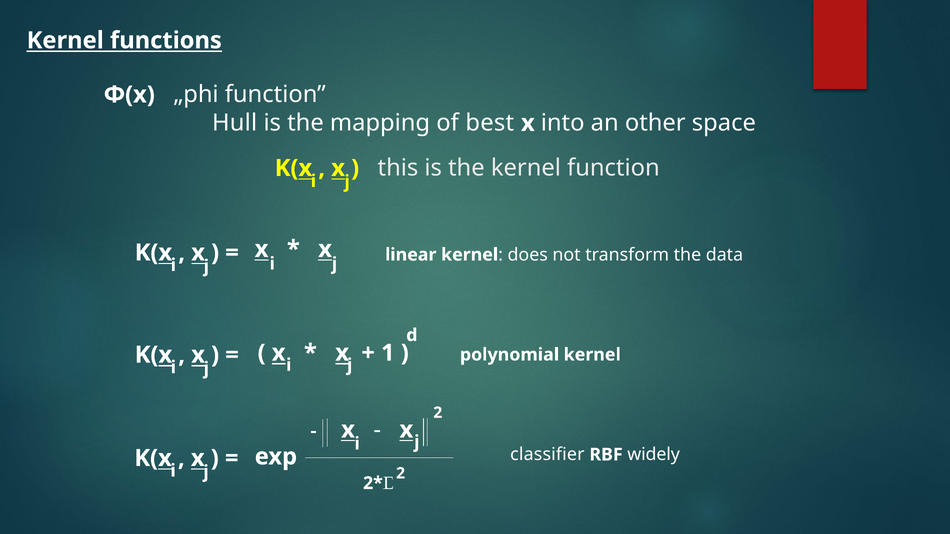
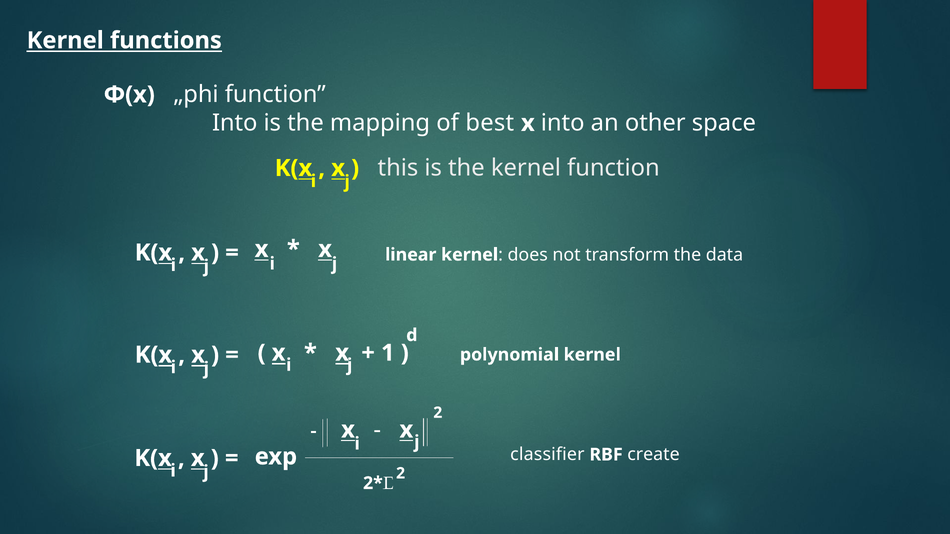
Hull at (235, 123): Hull -> Into
widely: widely -> create
